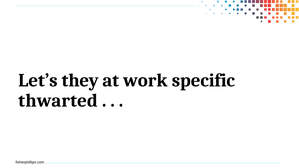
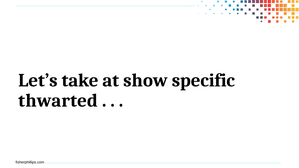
they: they -> take
work: work -> show
